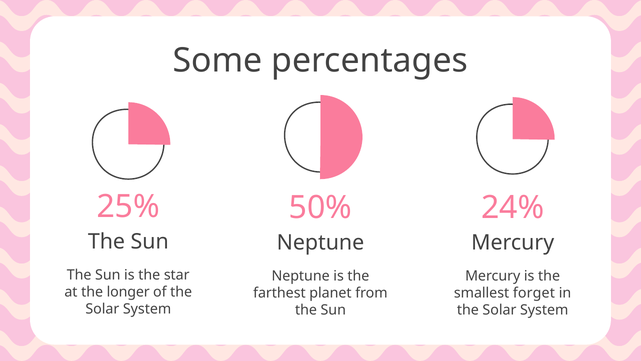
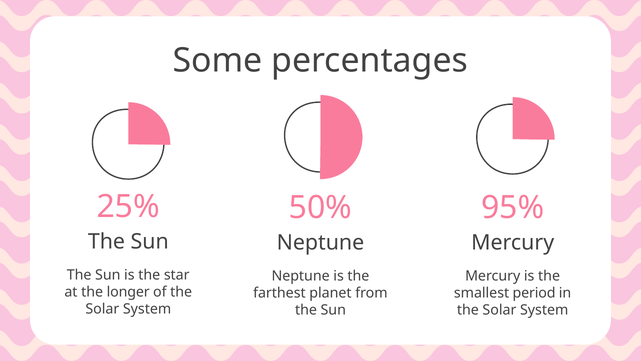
24%: 24% -> 95%
forget: forget -> period
